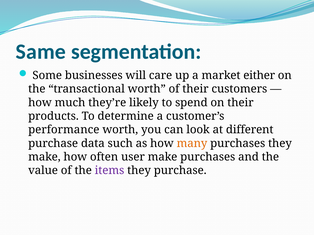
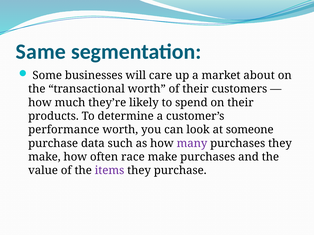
either: either -> about
different: different -> someone
many colour: orange -> purple
user: user -> race
